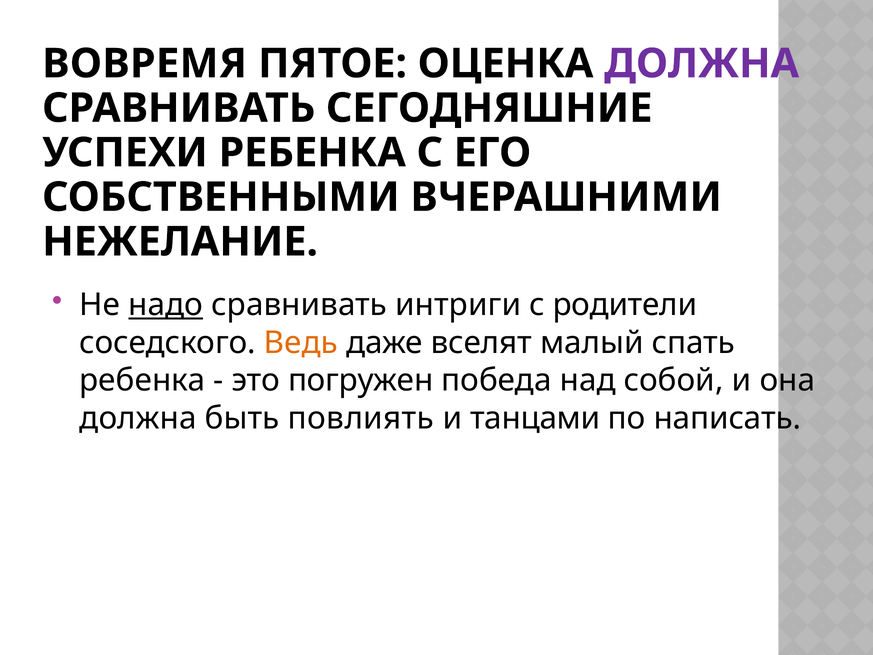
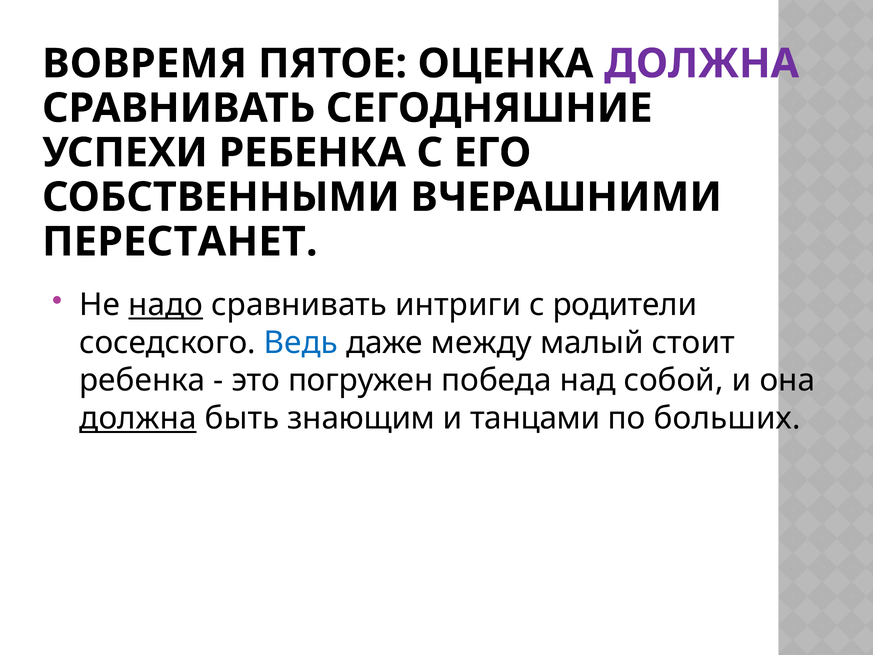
НЕЖЕЛАНИЕ: НЕЖЕЛАНИЕ -> ПЕРЕСТАНЕТ
Ведь colour: orange -> blue
вселят: вселят -> между
спать: спать -> стоит
должна at (138, 418) underline: none -> present
повлиять: повлиять -> знающим
написать: написать -> больших
